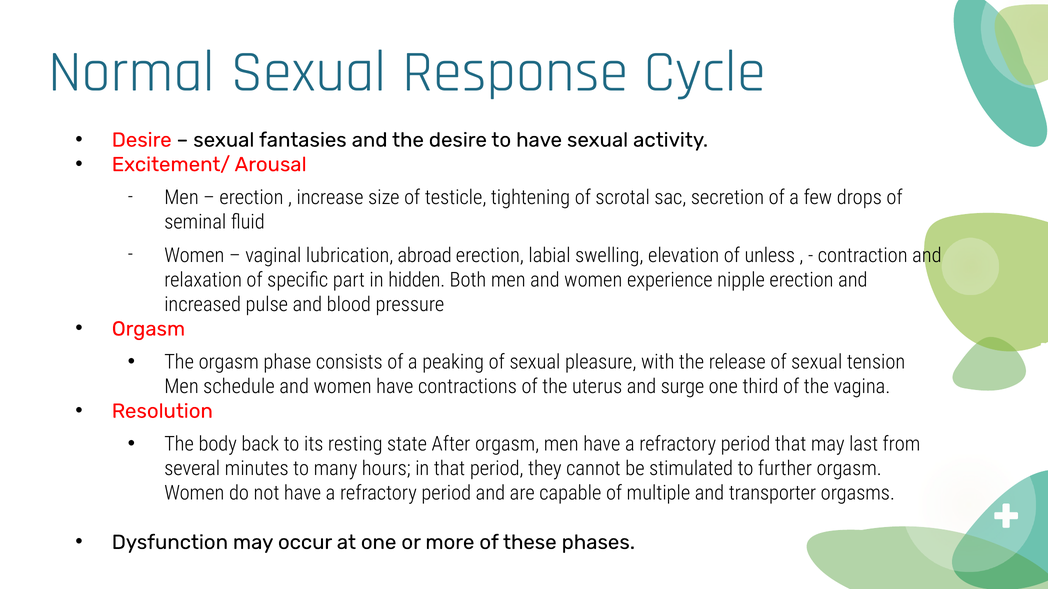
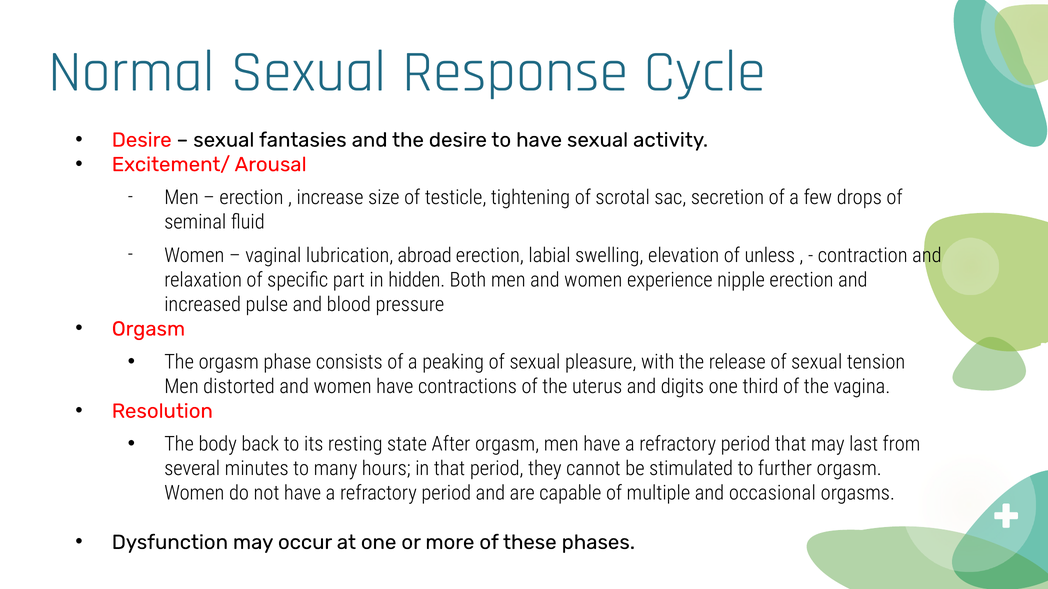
schedule: schedule -> distorted
surge: surge -> digits
transporter: transporter -> occasional
